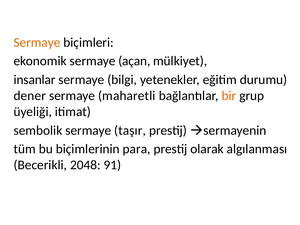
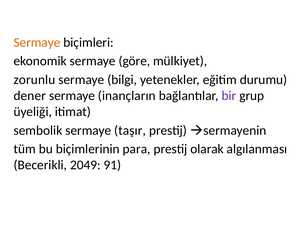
açan: açan -> göre
insanlar: insanlar -> zorunlu
maharetli: maharetli -> inançların
bir colour: orange -> purple
2048: 2048 -> 2049
